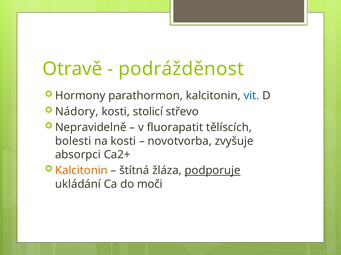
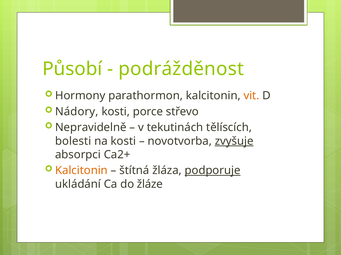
Otravě: Otravě -> Působí
vit colour: blue -> orange
stolicí: stolicí -> porce
fluorapatit: fluorapatit -> tekutinách
zvyšuje underline: none -> present
moči: moči -> žláze
